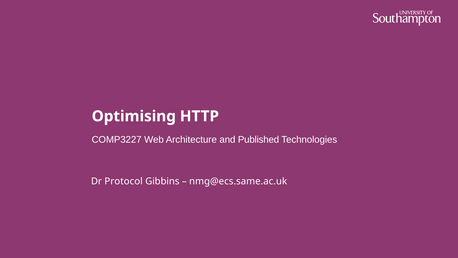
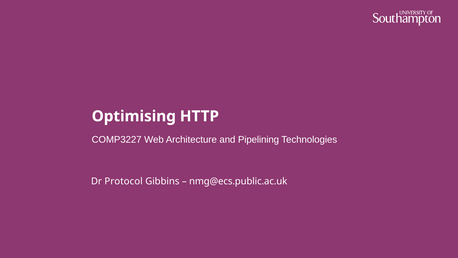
Published: Published -> Pipelining
nmg@ecs.same.ac.uk: nmg@ecs.same.ac.uk -> nmg@ecs.public.ac.uk
